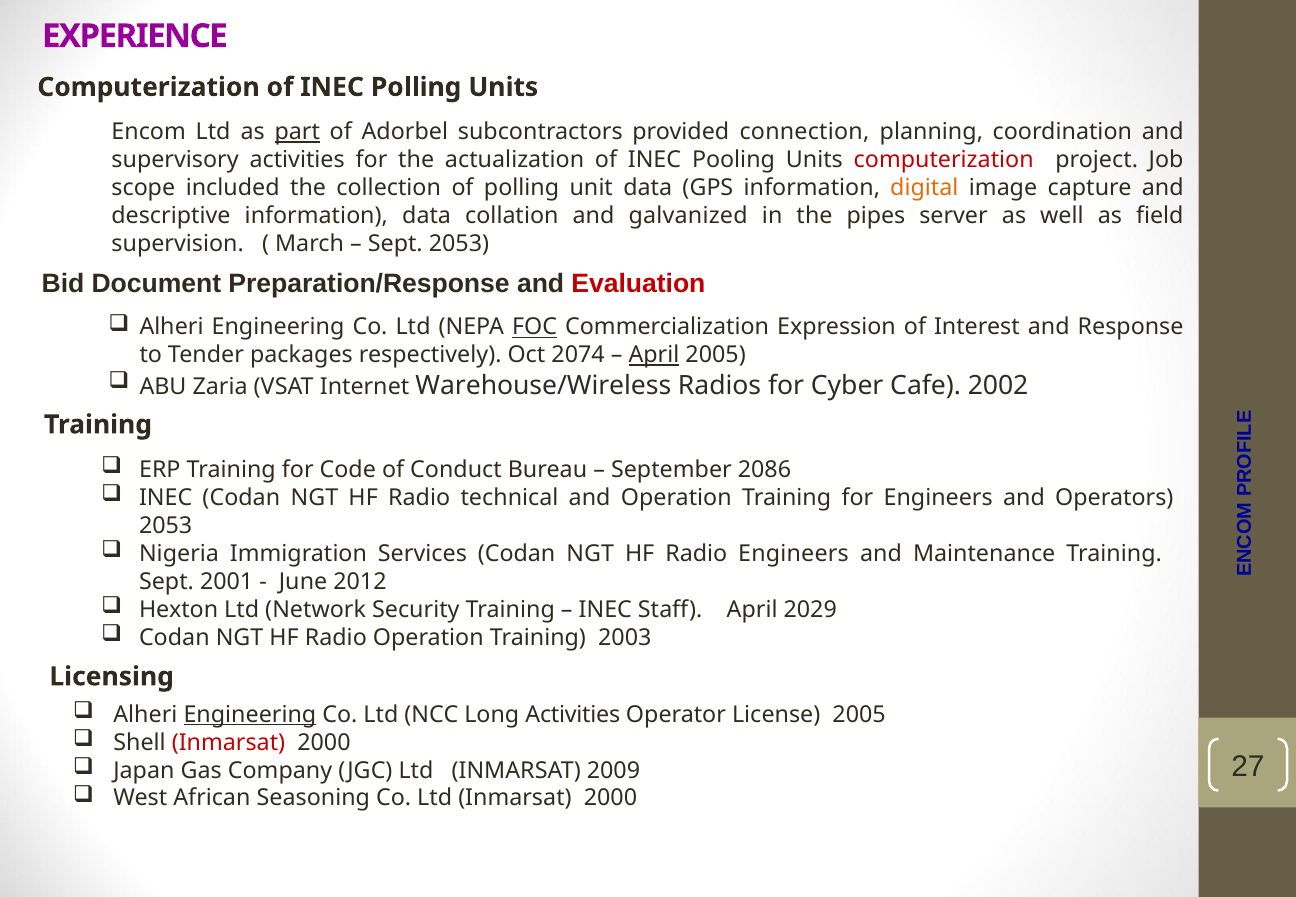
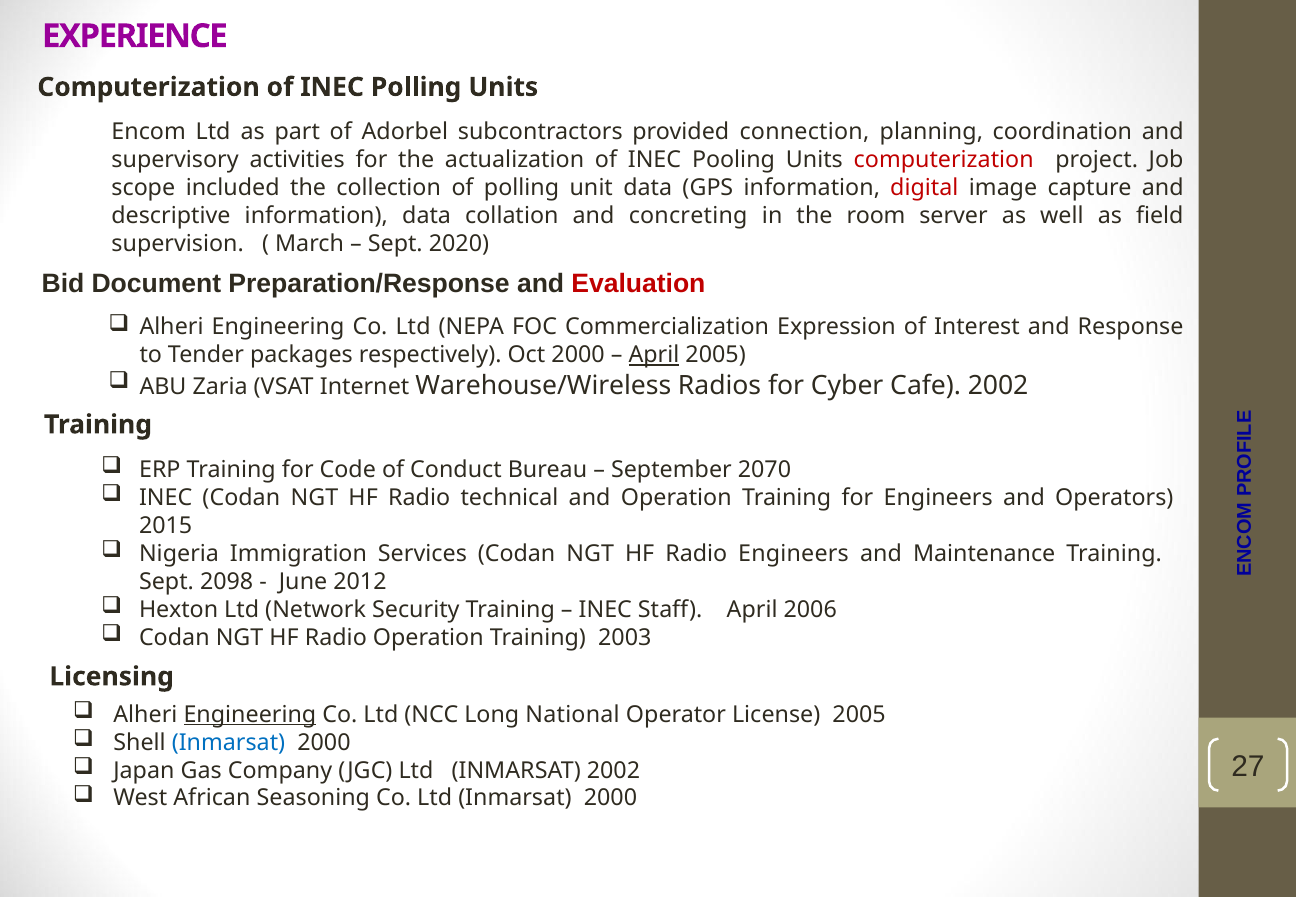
part underline: present -> none
digital colour: orange -> red
galvanized: galvanized -> concreting
pipes: pipes -> room
Sept 2053: 2053 -> 2020
FOC underline: present -> none
Oct 2074: 2074 -> 2000
2086: 2086 -> 2070
2053 at (166, 526): 2053 -> 2015
2001: 2001 -> 2098
2029: 2029 -> 2006
Long Activities: Activities -> National
Inmarsat at (228, 743) colour: red -> blue
INMARSAT 2009: 2009 -> 2002
